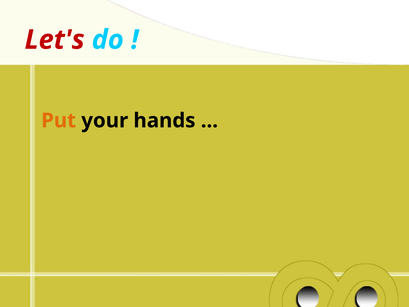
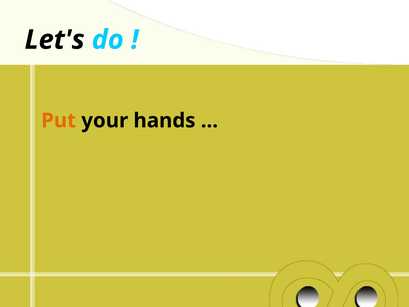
Let's colour: red -> black
